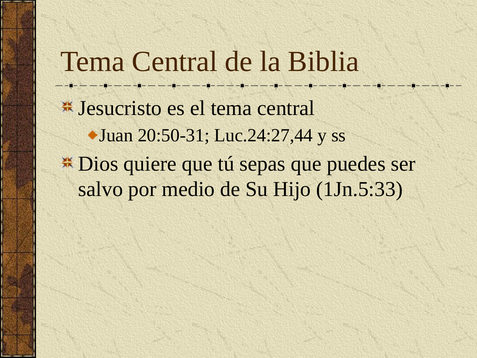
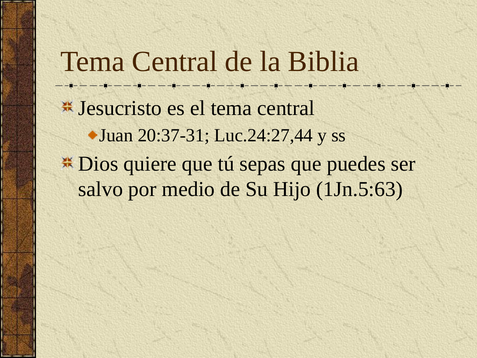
20:50-31: 20:50-31 -> 20:37-31
1Jn.5:33: 1Jn.5:33 -> 1Jn.5:63
